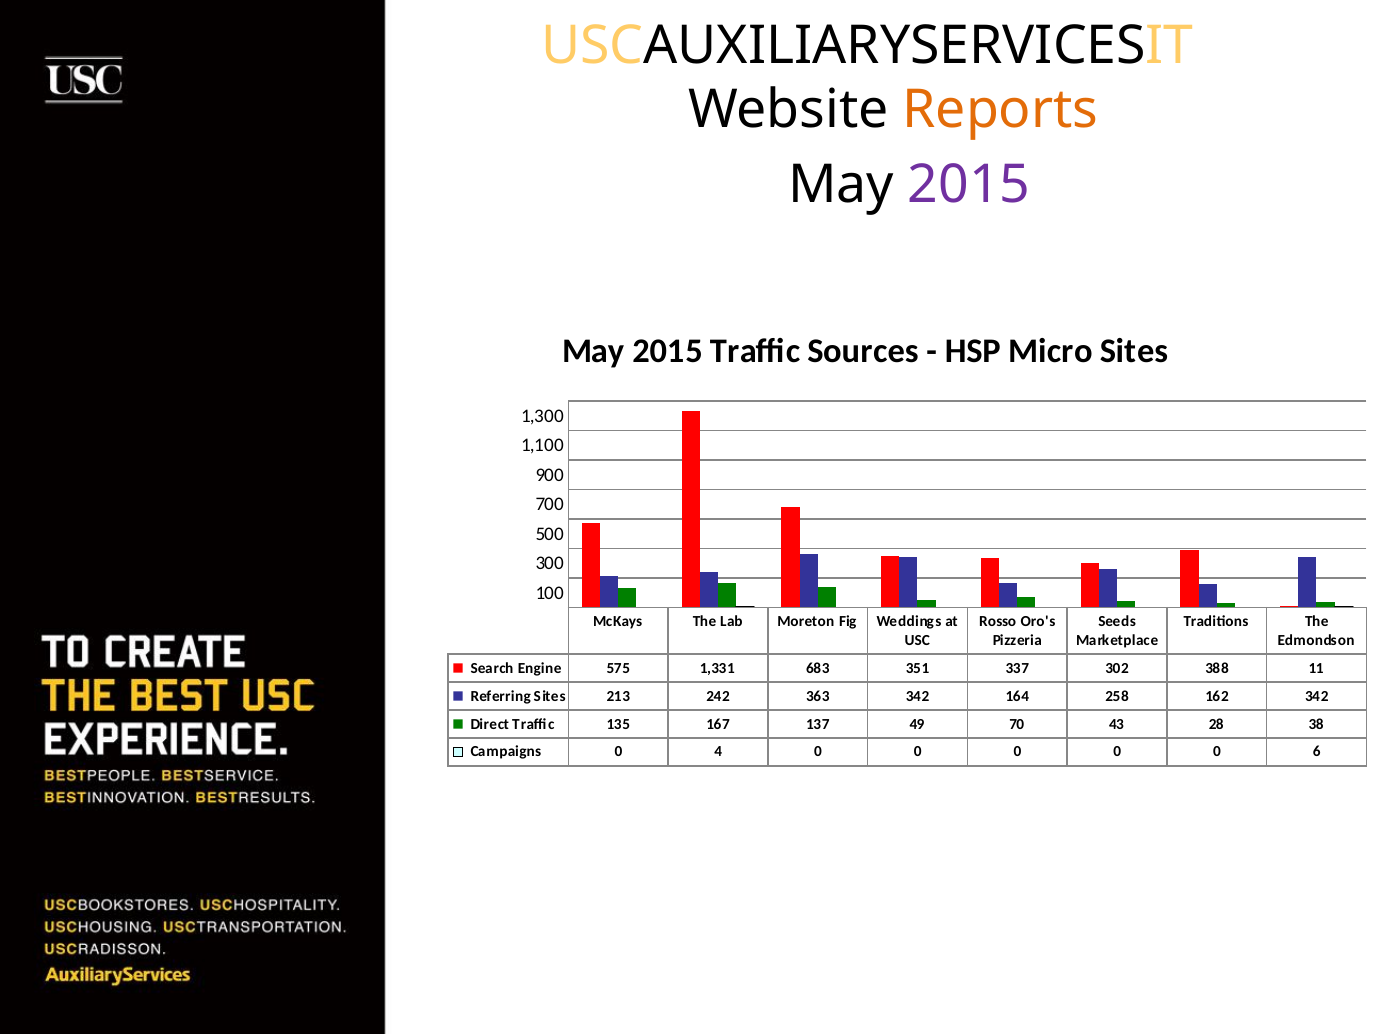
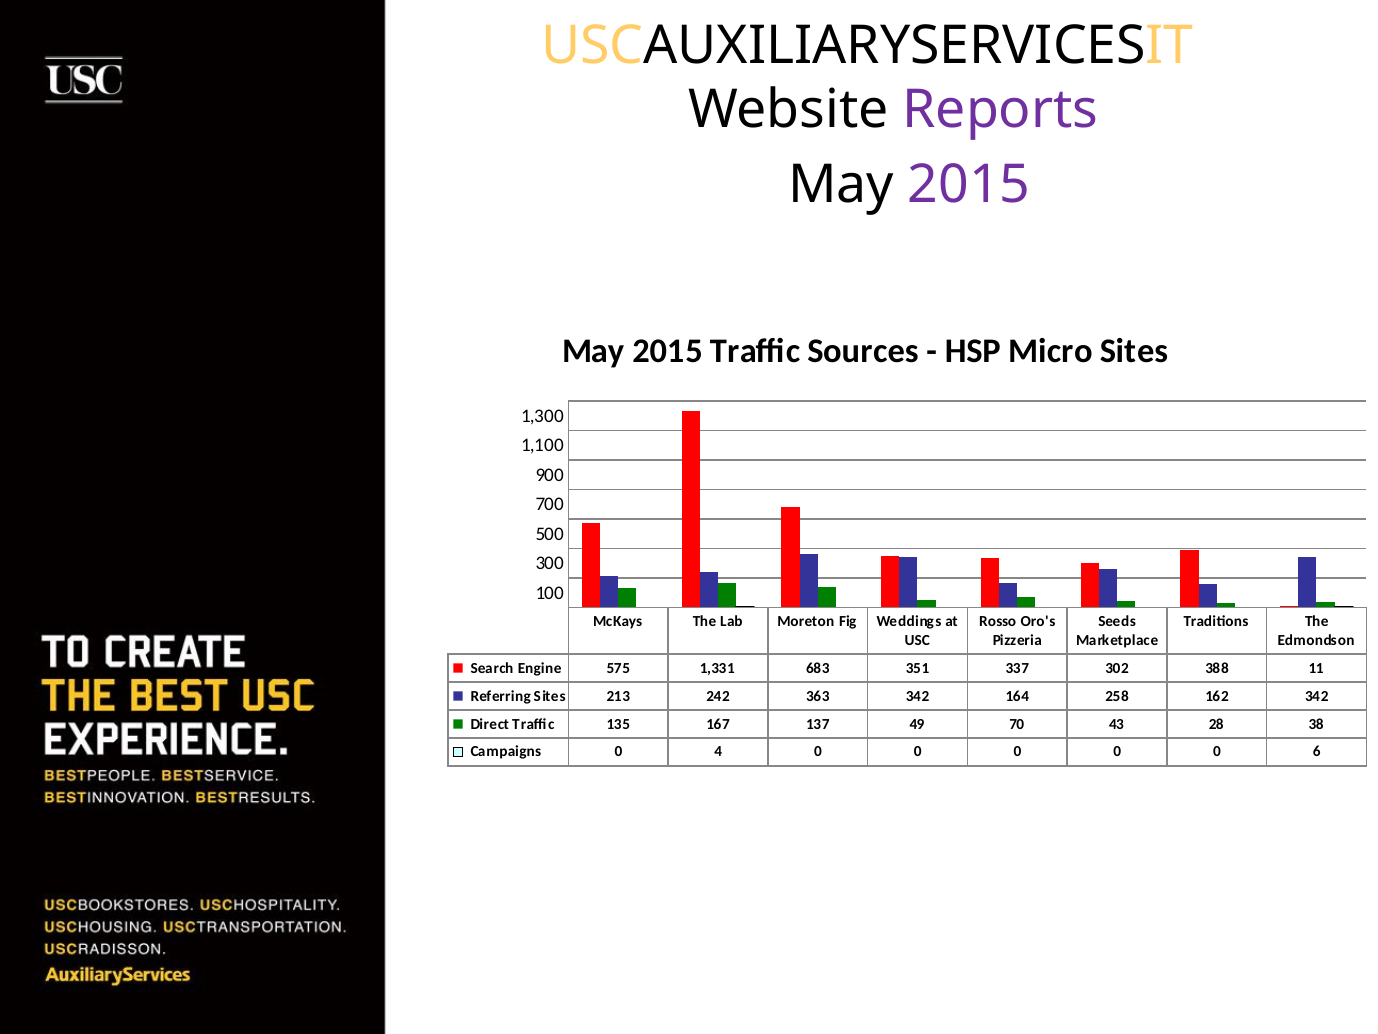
Reports colour: orange -> purple
